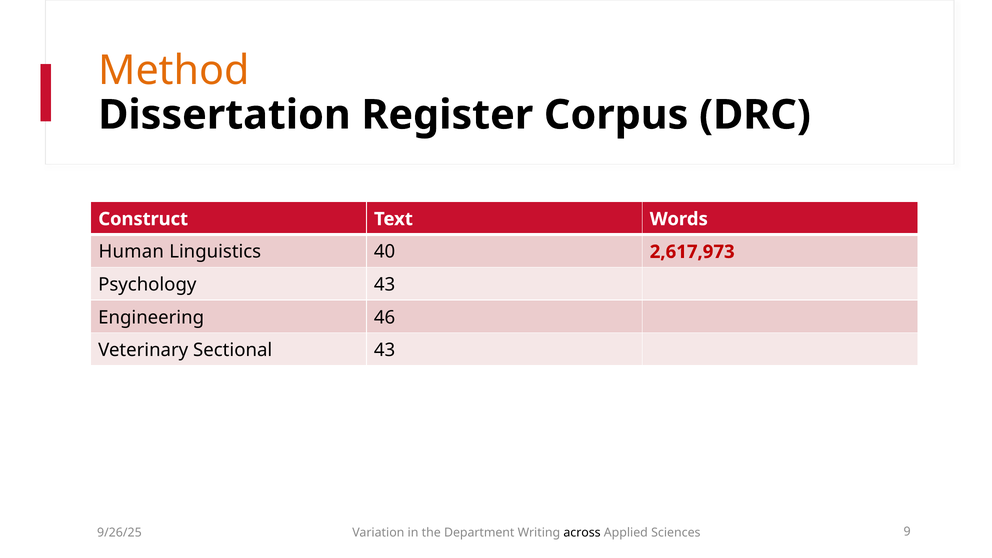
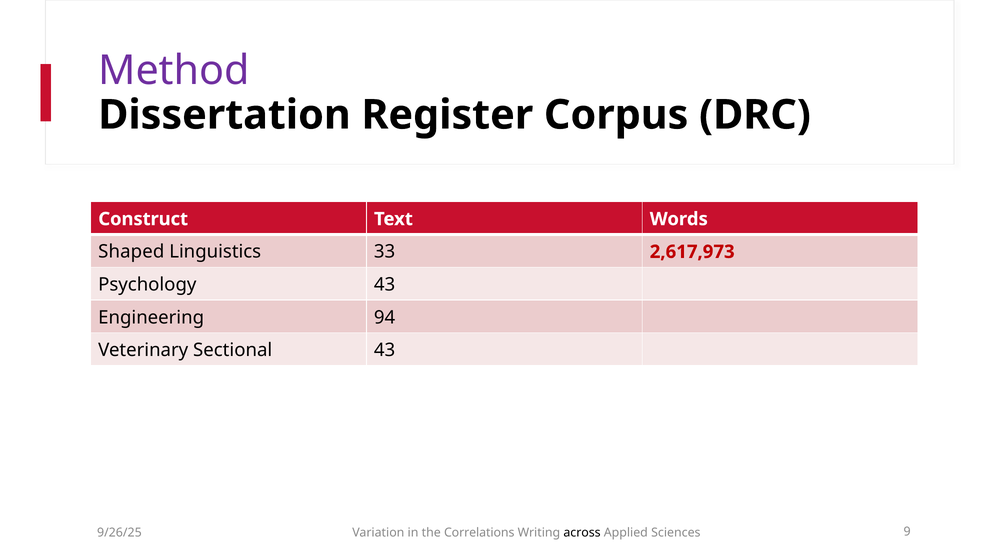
Method colour: orange -> purple
Human: Human -> Shaped
40: 40 -> 33
46: 46 -> 94
Department: Department -> Correlations
